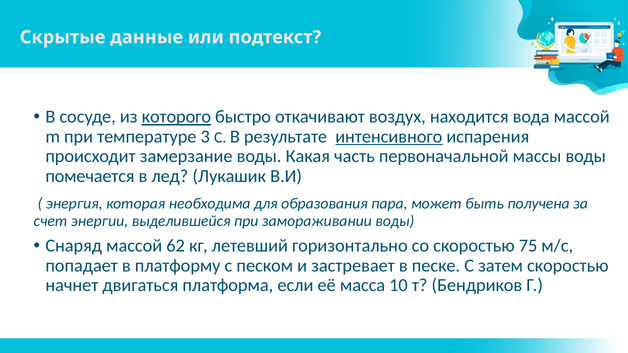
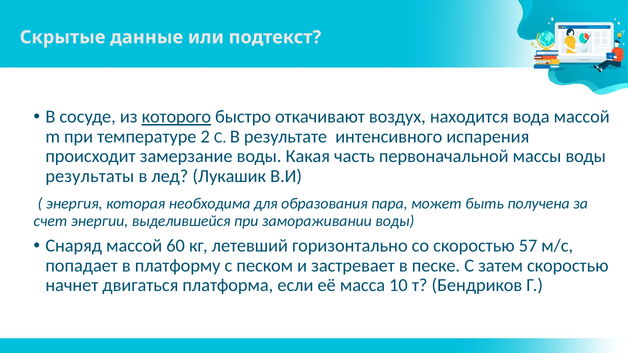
3: 3 -> 2
интенсивного underline: present -> none
помечается: помечается -> результаты
62: 62 -> 60
75: 75 -> 57
